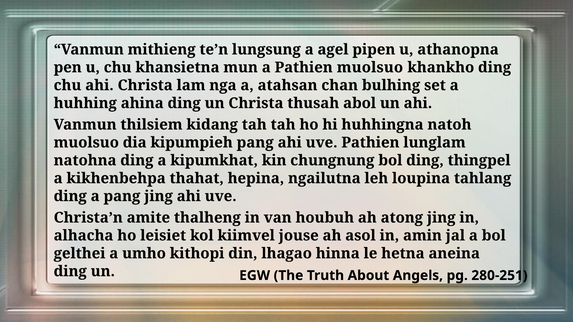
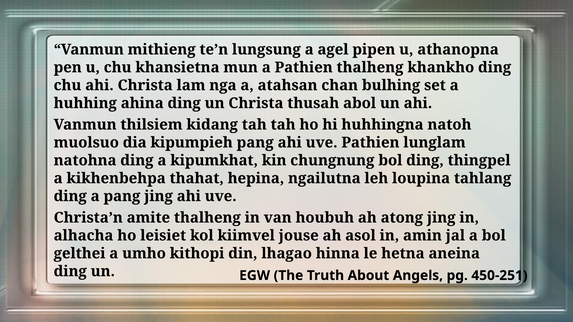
Pathien muolsuo: muolsuo -> thalheng
280-251: 280-251 -> 450-251
